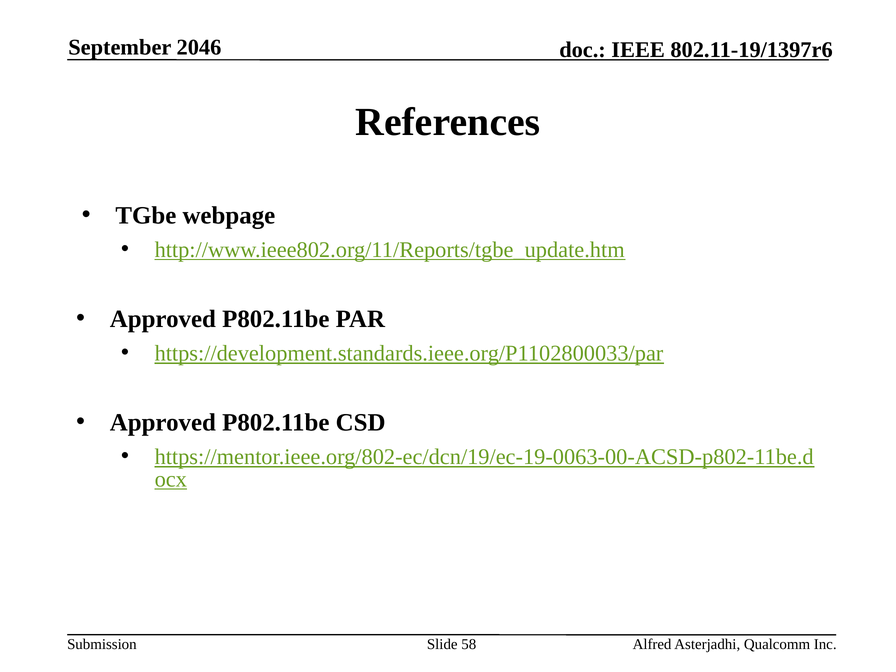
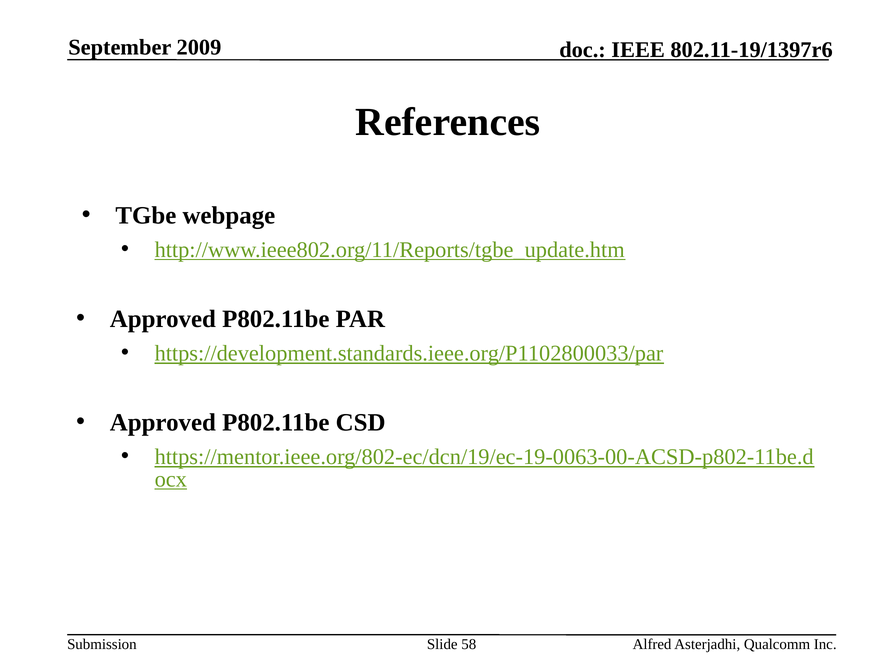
2046: 2046 -> 2009
